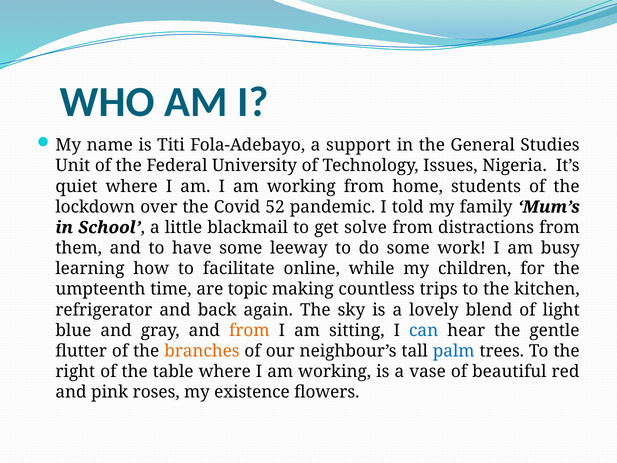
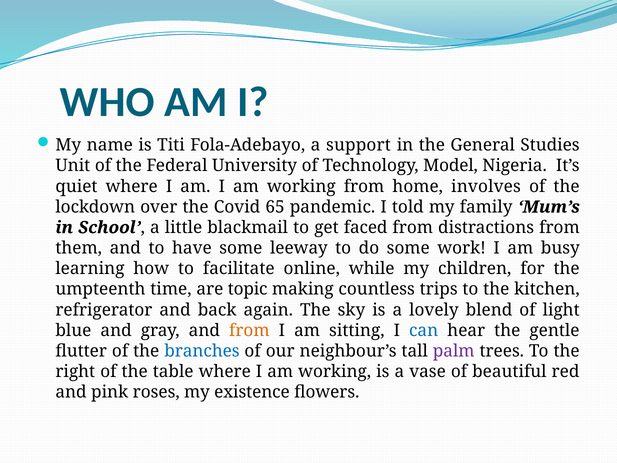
Issues: Issues -> Model
students: students -> involves
52: 52 -> 65
solve: solve -> faced
branches colour: orange -> blue
palm colour: blue -> purple
